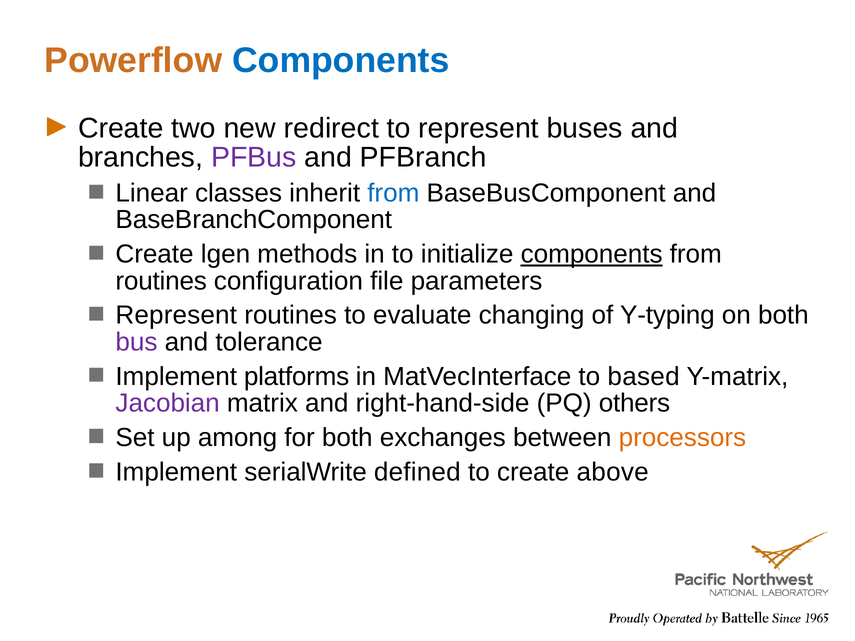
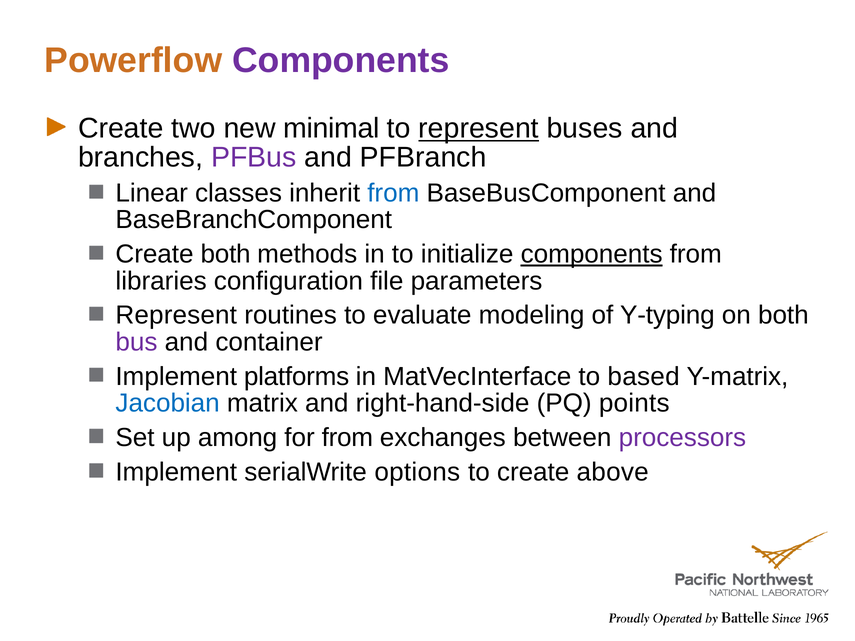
Components at (341, 60) colour: blue -> purple
redirect: redirect -> minimal
represent at (479, 128) underline: none -> present
Create lgen: lgen -> both
routines at (161, 281): routines -> libraries
changing: changing -> modeling
tolerance: tolerance -> container
Jacobian colour: purple -> blue
others: others -> points
for both: both -> from
processors colour: orange -> purple
defined: defined -> options
